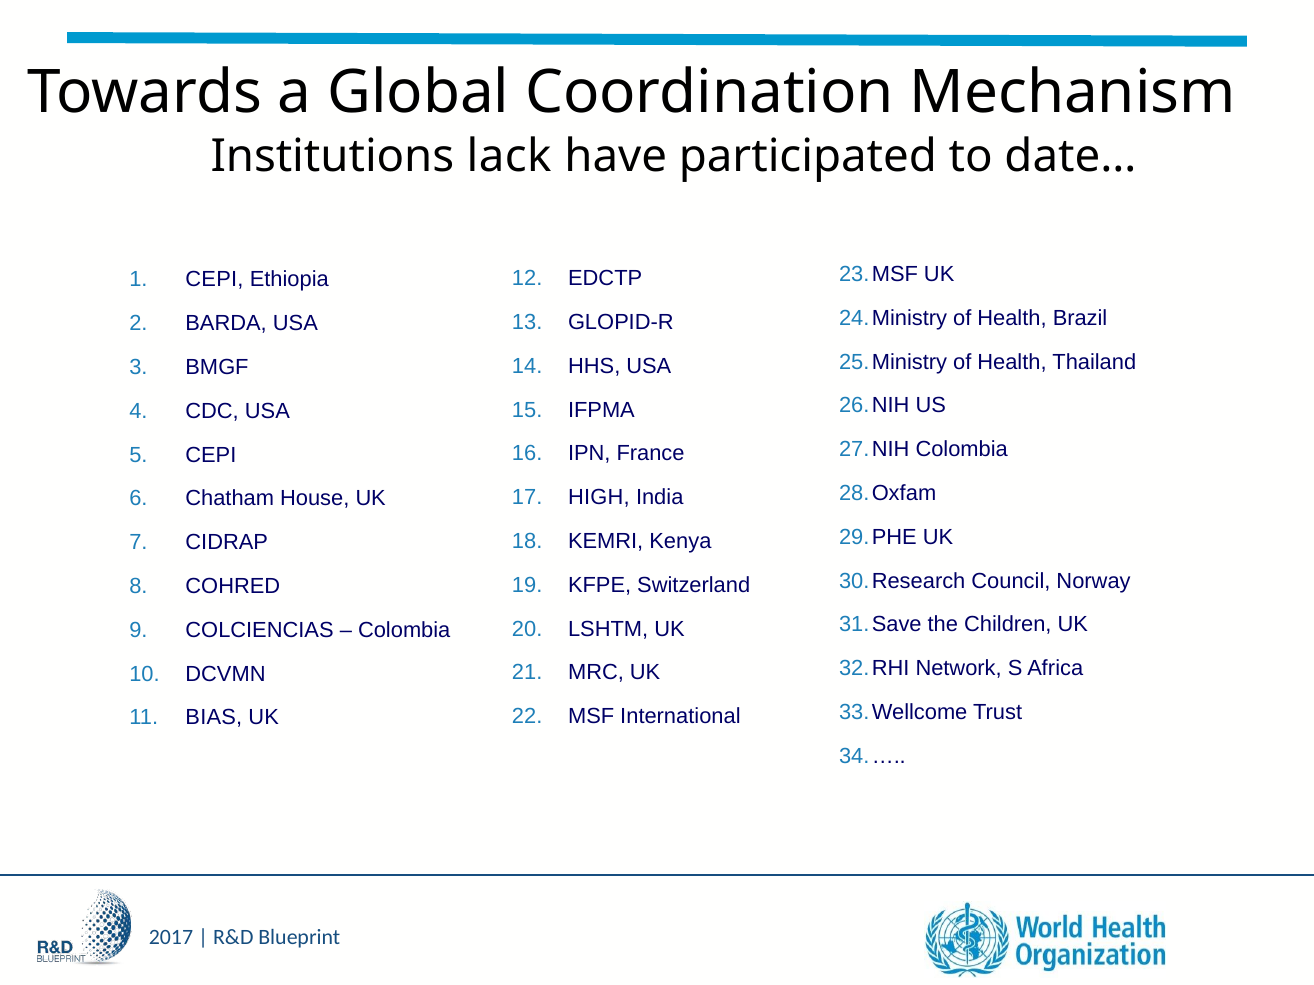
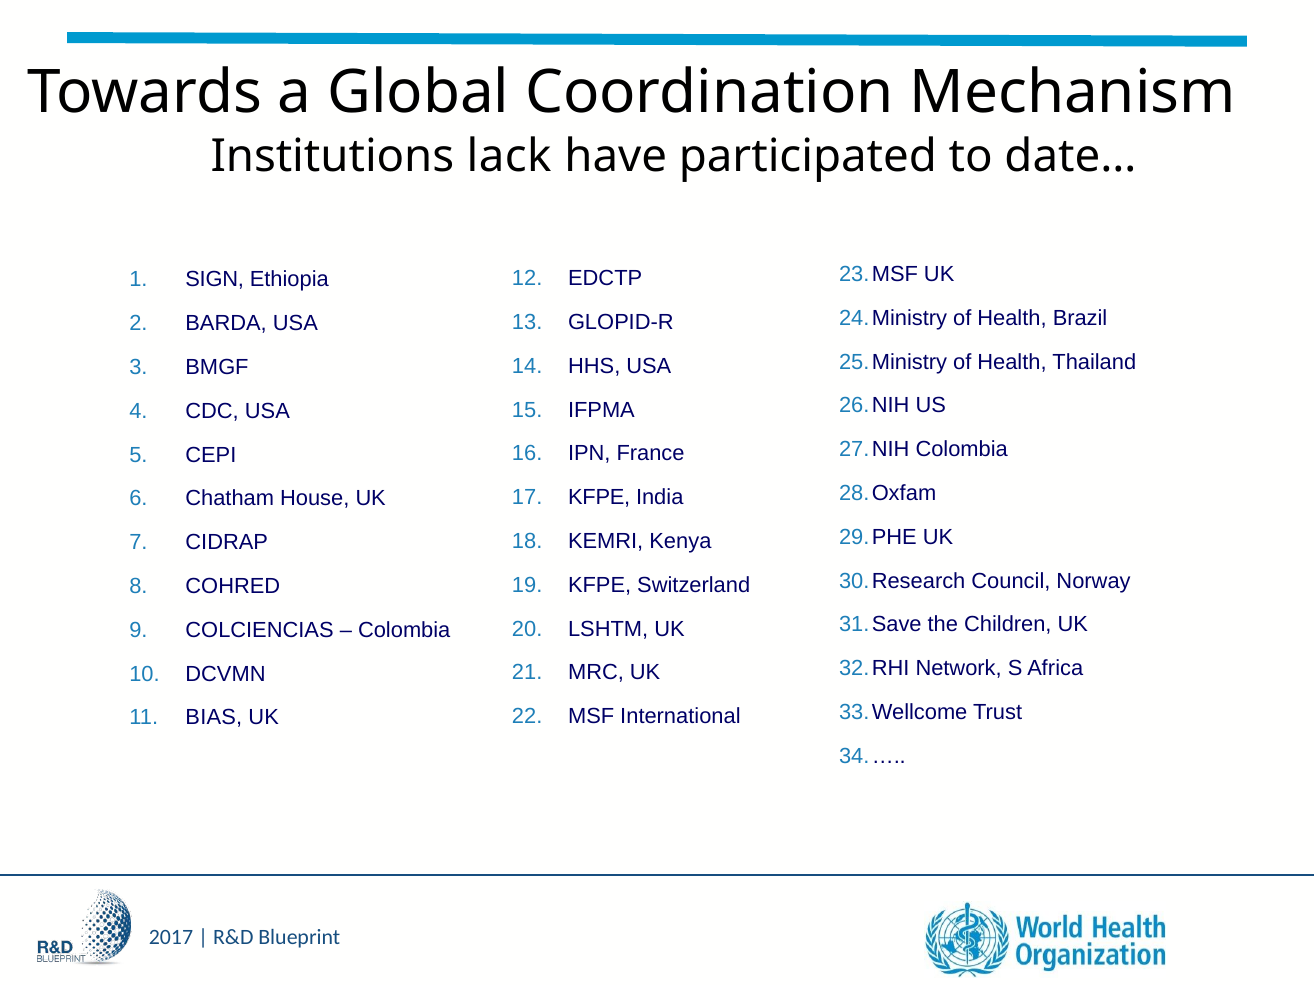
CEPI at (214, 280): CEPI -> SIGN
HIGH at (599, 498): HIGH -> KFPE
